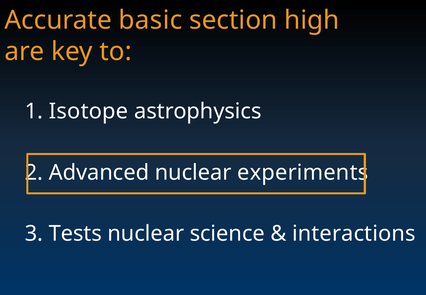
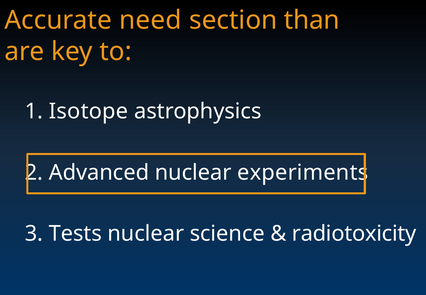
basic: basic -> need
high: high -> than
interactions: interactions -> radiotoxicity
